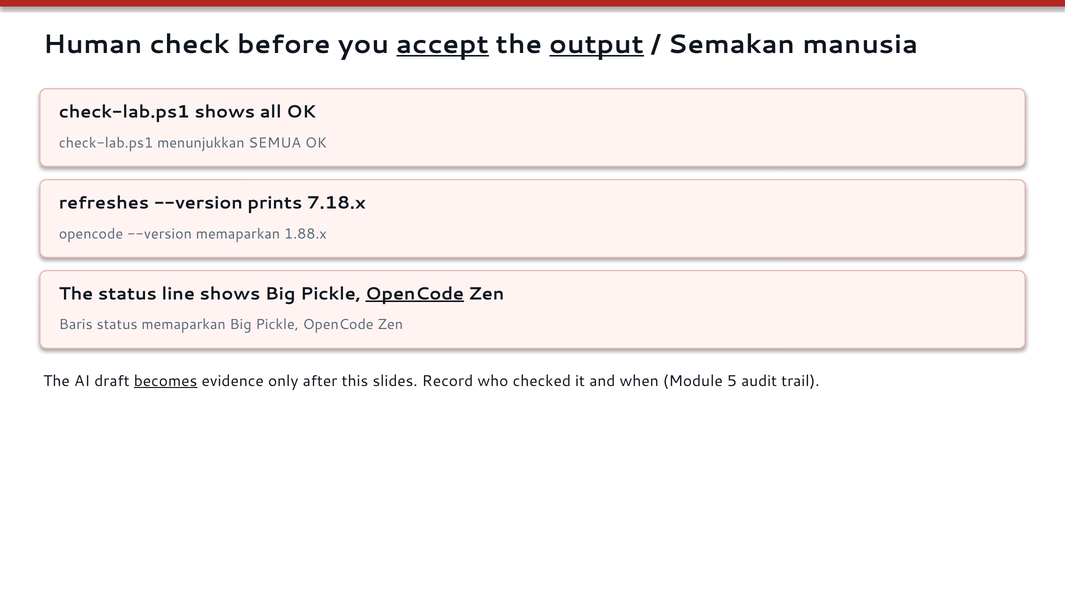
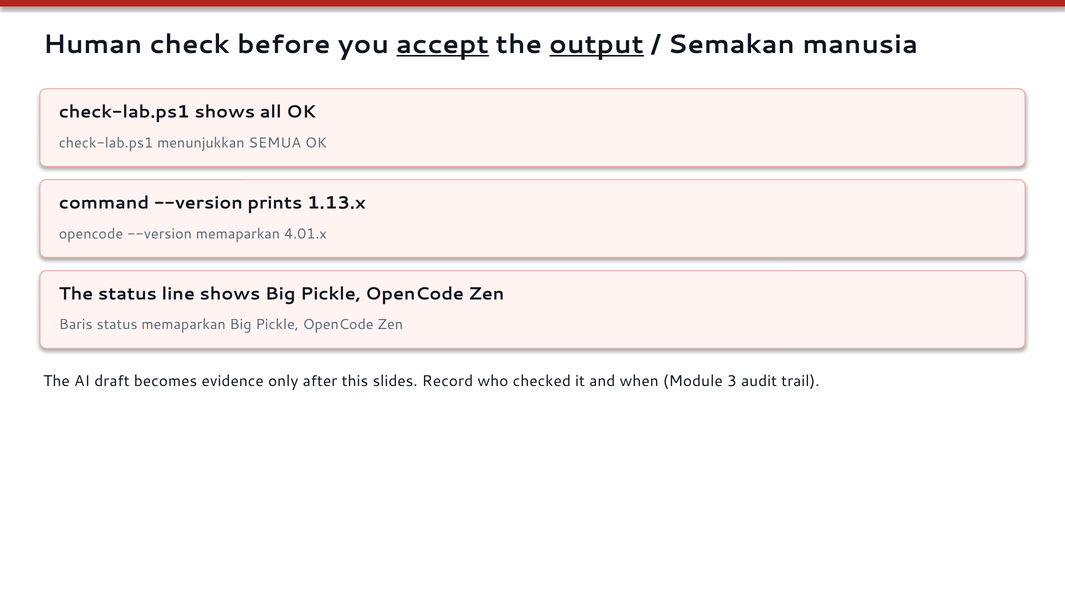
refreshes: refreshes -> command
7.18.x: 7.18.x -> 1.13.x
1.88.x: 1.88.x -> 4.01.x
OpenCode at (415, 294) underline: present -> none
becomes underline: present -> none
5: 5 -> 3
